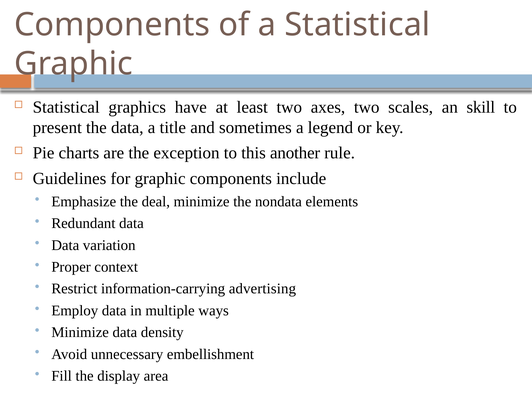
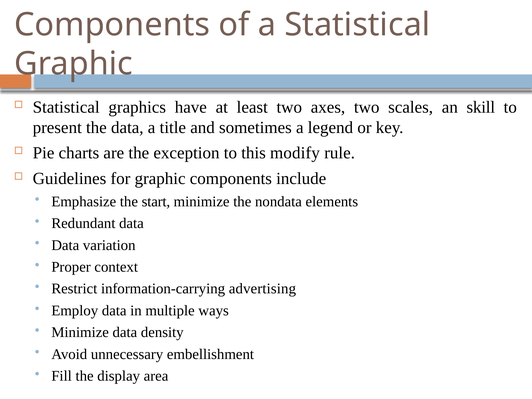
another: another -> modify
deal: deal -> start
